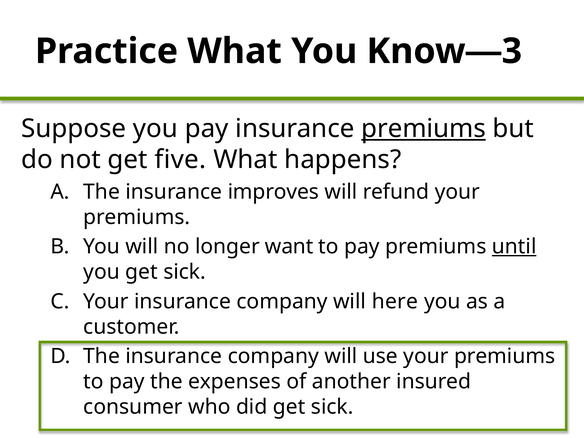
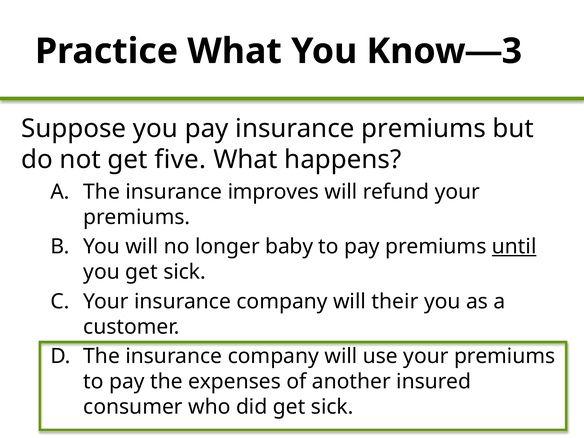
premiums at (424, 129) underline: present -> none
want: want -> baby
here: here -> their
